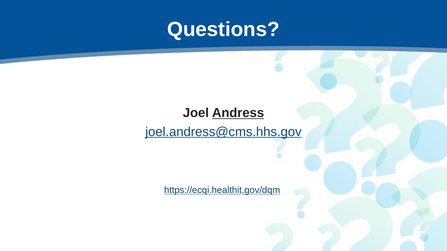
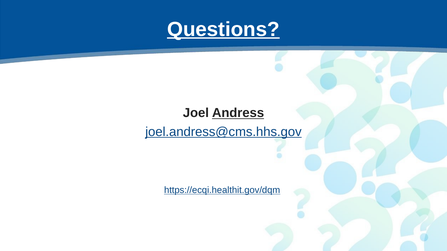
Questions underline: none -> present
